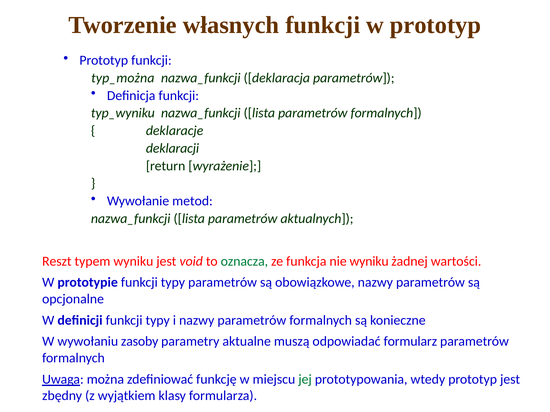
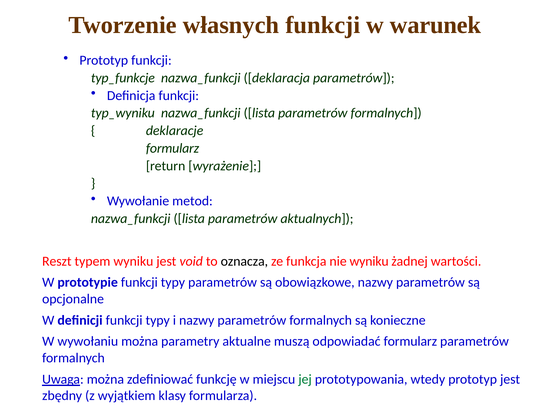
w prototyp: prototyp -> warunek
typ_można: typ_można -> typ_funkcje
deklaracji at (173, 148): deklaracji -> formularz
oznacza colour: green -> black
wywołaniu zasoby: zasoby -> można
